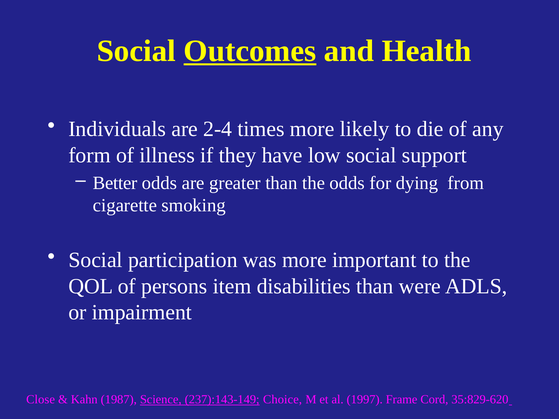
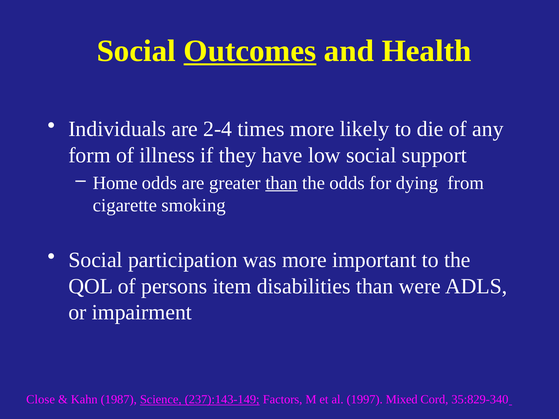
Better: Better -> Home
than at (282, 183) underline: none -> present
Choice: Choice -> Factors
Frame: Frame -> Mixed
35:829-620: 35:829-620 -> 35:829-340
